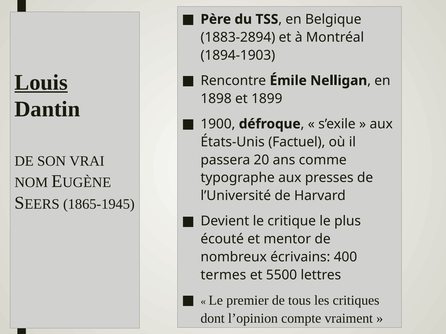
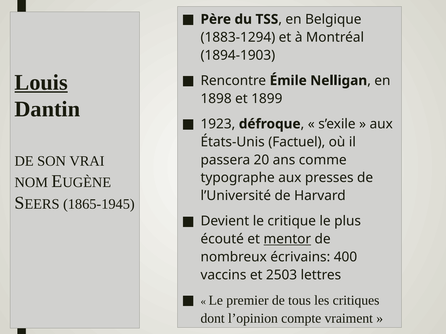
1883-2894: 1883-2894 -> 1883-1294
1900: 1900 -> 1923
mentor underline: none -> present
termes: termes -> vaccins
5500: 5500 -> 2503
